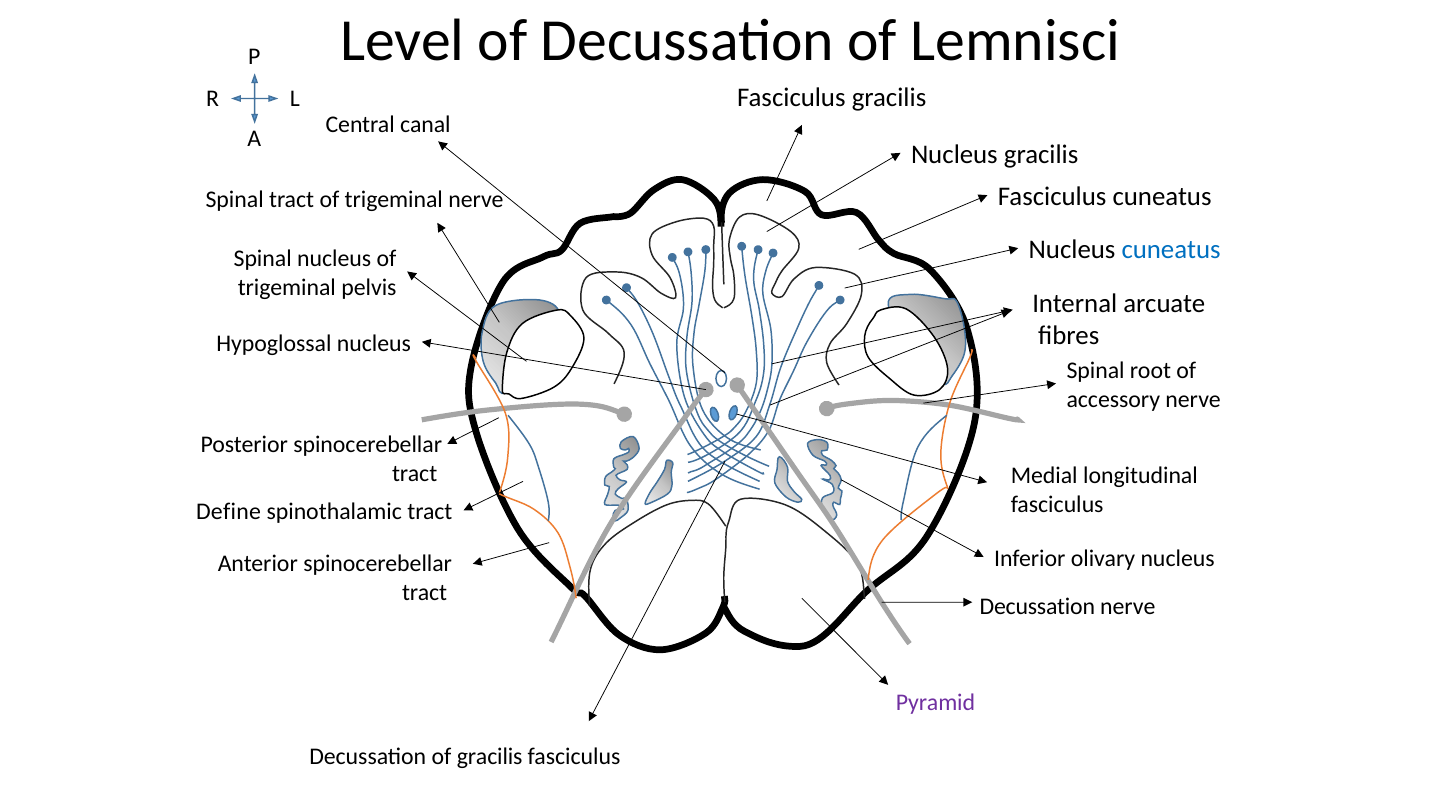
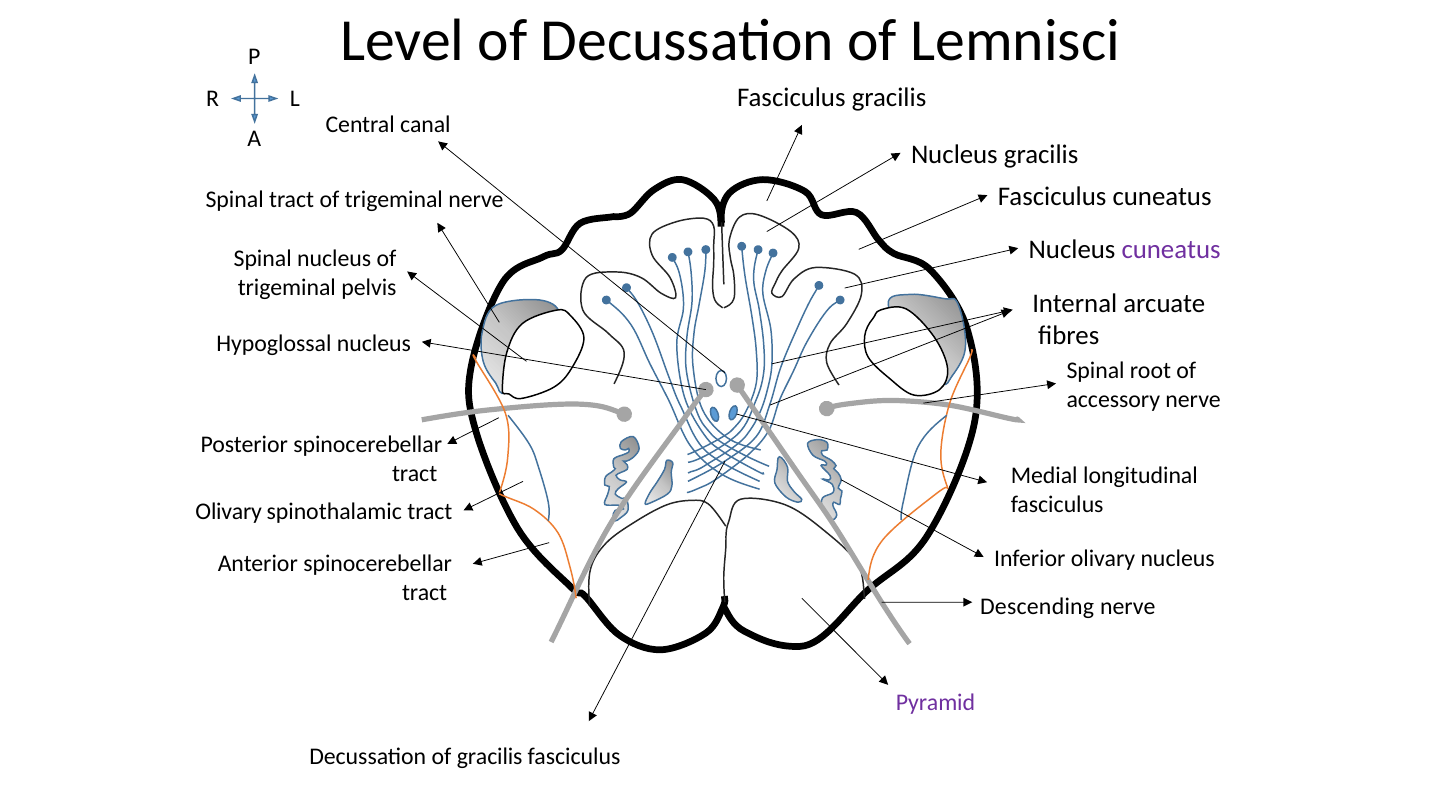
cuneatus at (1171, 250) colour: blue -> purple
Define at (228, 512): Define -> Olivary
Decussation at (1037, 607): Decussation -> Descending
